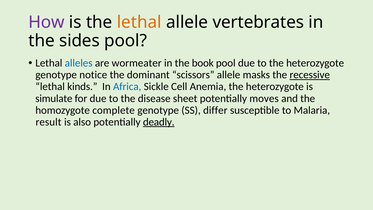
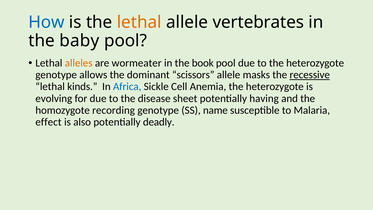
How colour: purple -> blue
sides: sides -> baby
alleles colour: blue -> orange
notice: notice -> allows
simulate: simulate -> evolving
moves: moves -> having
complete: complete -> recording
differ: differ -> name
result: result -> effect
deadly underline: present -> none
